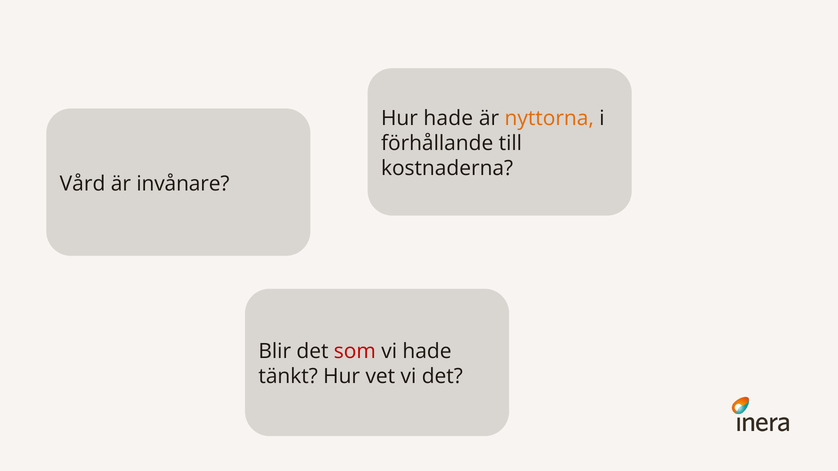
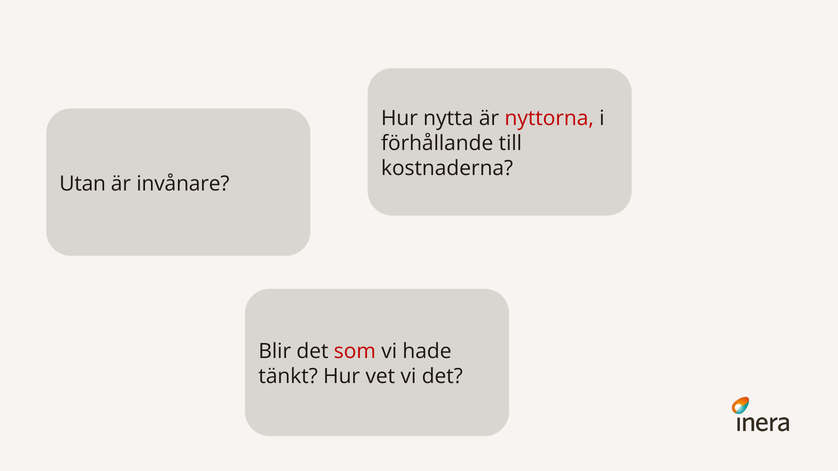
Hur hade: hade -> nytta
nyttorna colour: orange -> red
Vård: Vård -> Utan
